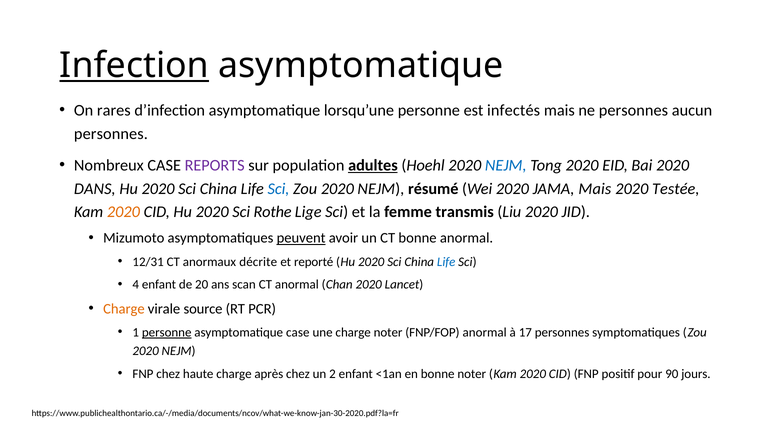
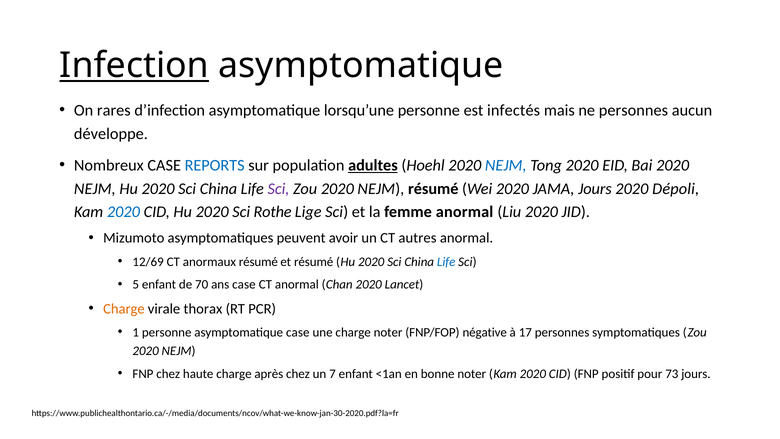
personnes at (111, 134): personnes -> développe
REPORTS colour: purple -> blue
DANS at (95, 189): DANS -> NEJM
Sci at (278, 189) colour: blue -> purple
JAMA Mais: Mais -> Jours
Testée: Testée -> Dépoli
2020 at (123, 212) colour: orange -> blue
femme transmis: transmis -> anormal
peuvent underline: present -> none
CT bonne: bonne -> autres
12/31: 12/31 -> 12/69
anormaux décrite: décrite -> résumé
et reporté: reporté -> résumé
4: 4 -> 5
20: 20 -> 70
ans scan: scan -> case
source: source -> thorax
personne at (167, 332) underline: present -> none
FNP/FOP anormal: anormal -> négative
2: 2 -> 7
90: 90 -> 73
